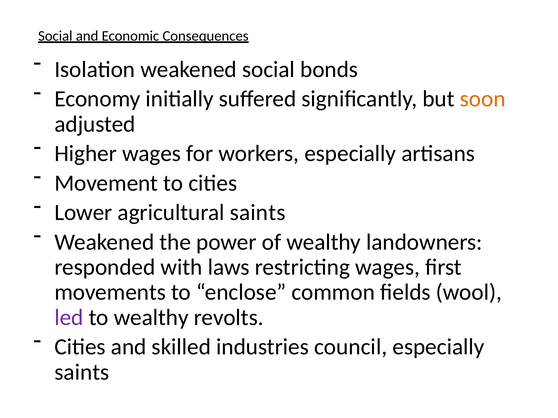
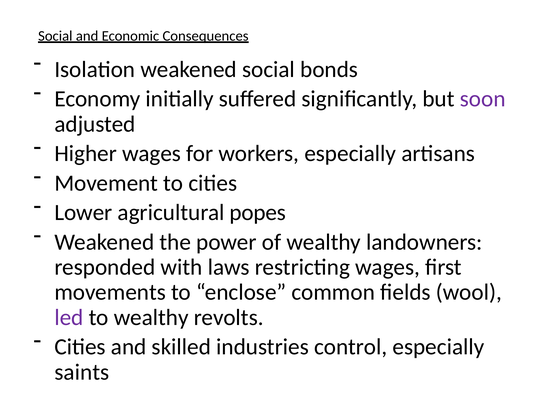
soon colour: orange -> purple
agricultural saints: saints -> popes
council: council -> control
